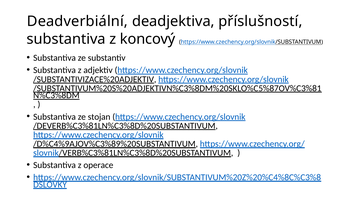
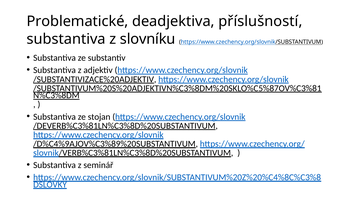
Deadverbiální: Deadverbiální -> Problematické
koncový: koncový -> slovníku
operace: operace -> seminář
